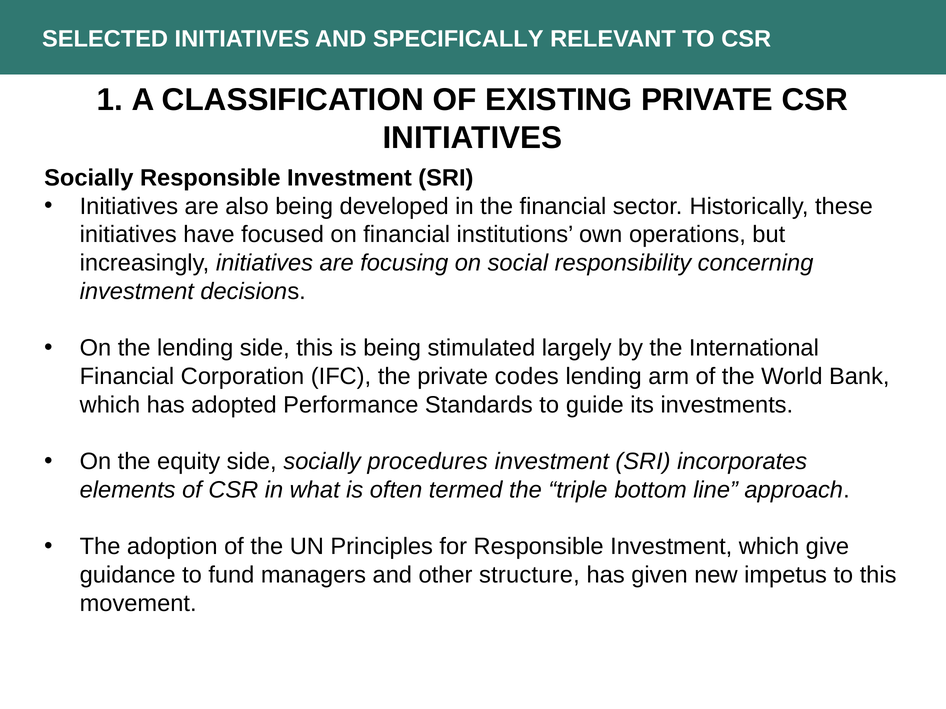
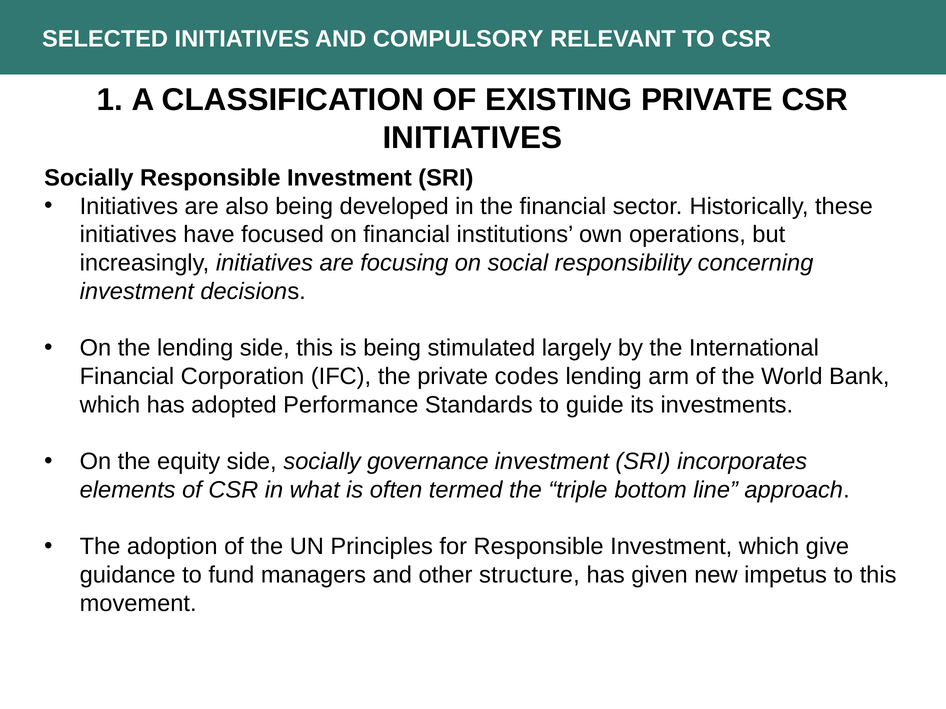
SPECIFICALLY: SPECIFICALLY -> COMPULSORY
procedures: procedures -> governance
